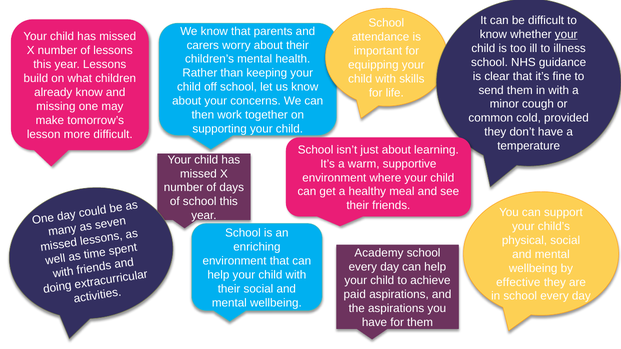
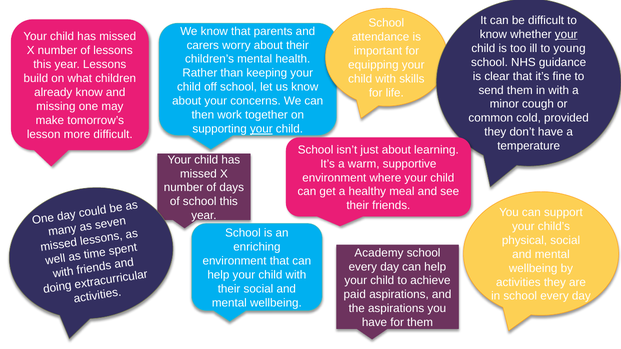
illness: illness -> young
your at (261, 129) underline: none -> present
effective at (518, 282): effective -> activities
